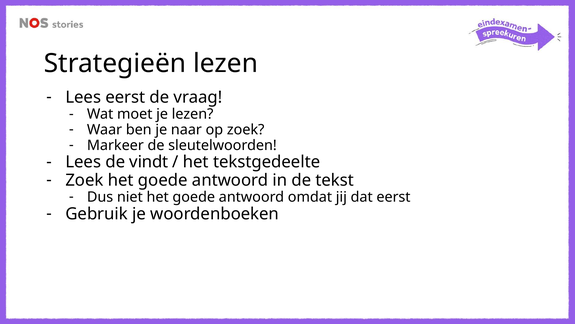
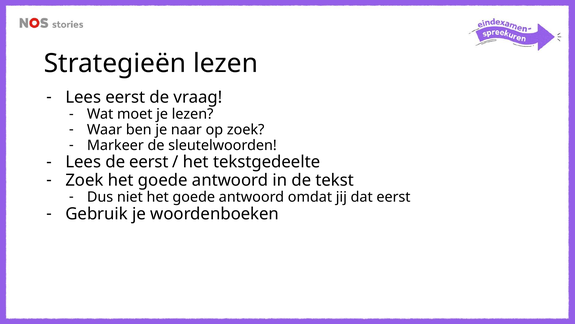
de vindt: vindt -> eerst
